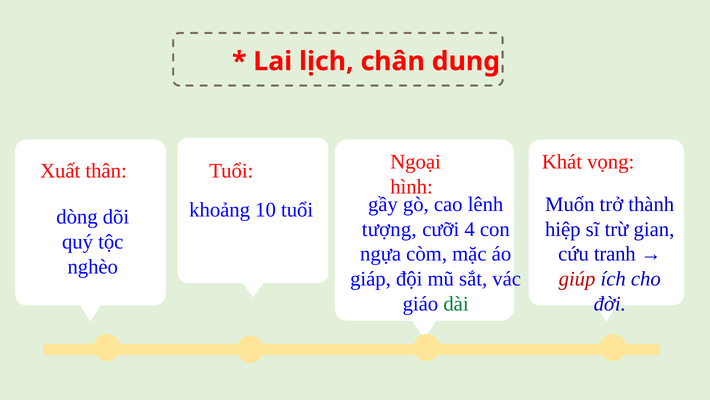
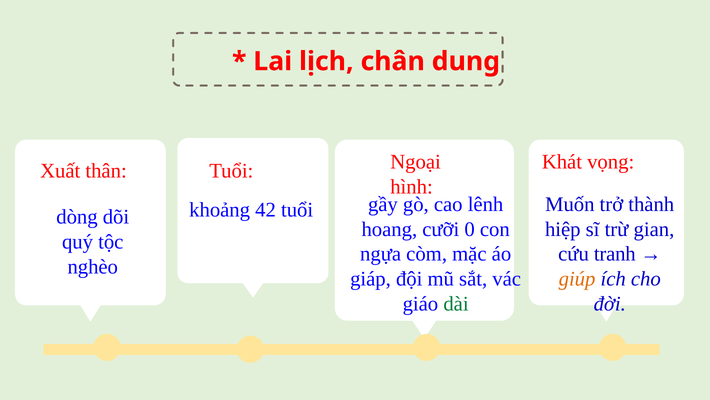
10: 10 -> 42
tượng: tượng -> hoang
4: 4 -> 0
giúp colour: red -> orange
